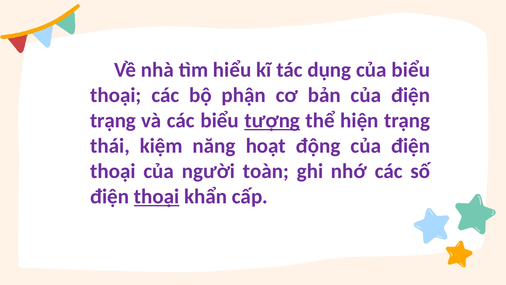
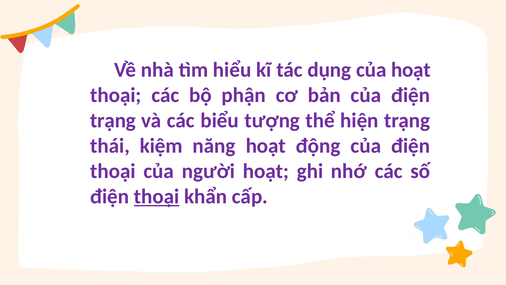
của biểu: biểu -> hoạt
tượng underline: present -> none
người toàn: toàn -> hoạt
